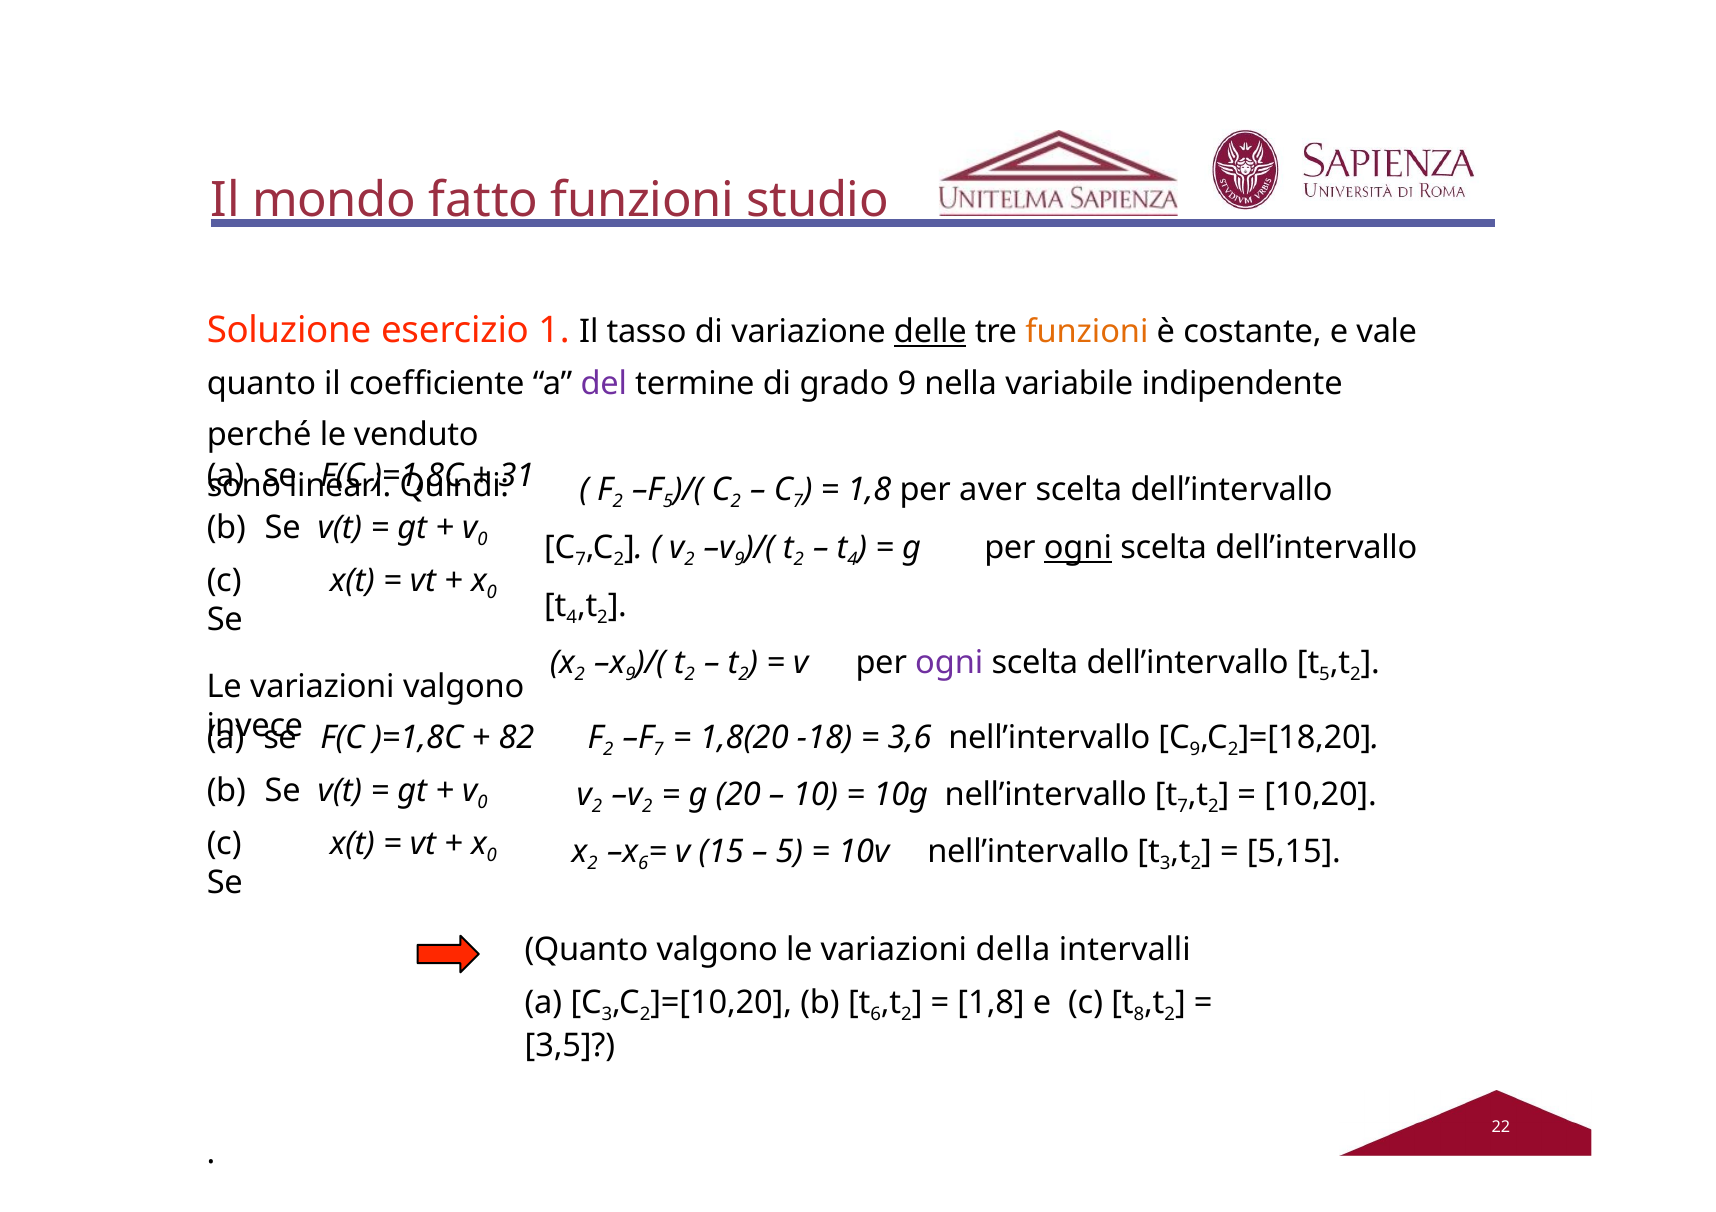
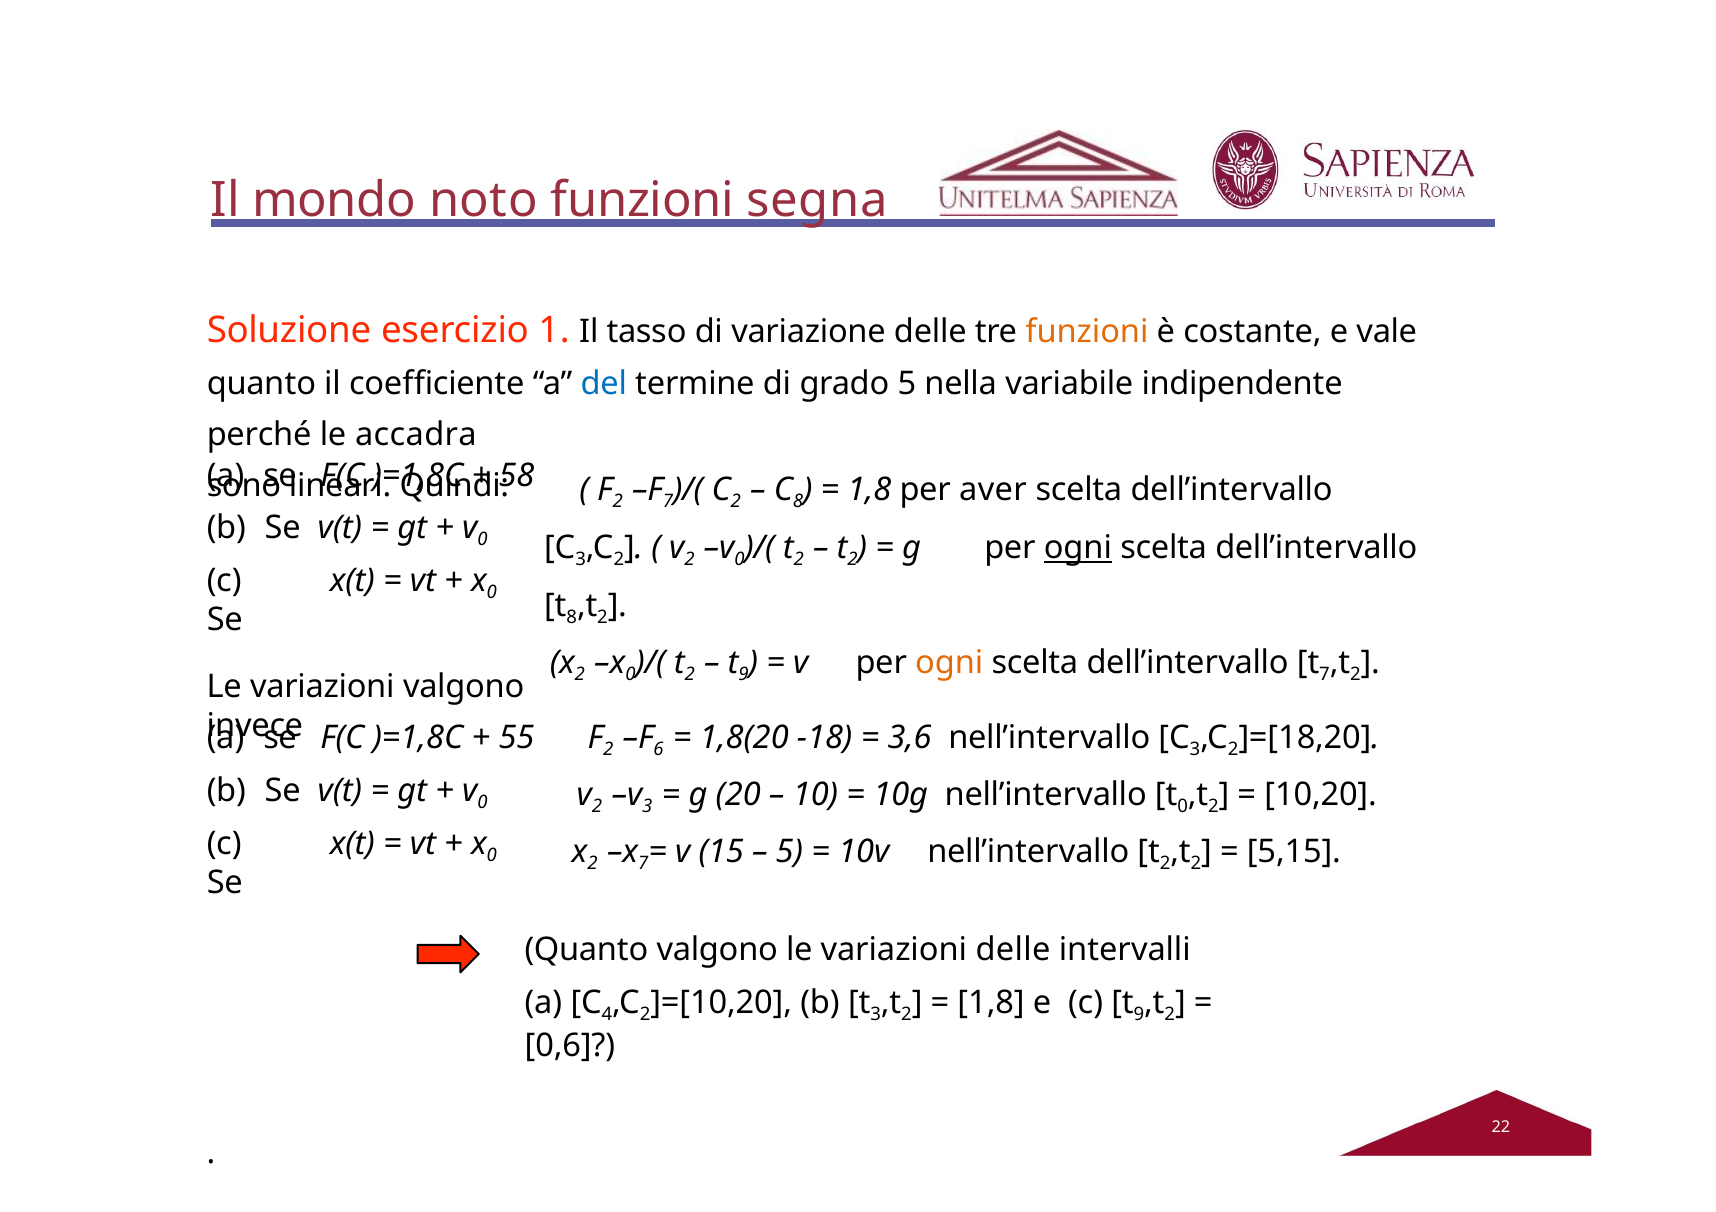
fatto: fatto -> noto
studio: studio -> segna
delle at (930, 332) underline: present -> none
del colour: purple -> blue
grado 9: 9 -> 5
venduto: venduto -> accadra
31: 31 -> 58
5 at (668, 502): 5 -> 7
7 at (798, 502): 7 -> 8
7 at (581, 560): 7 -> 3
9 at (739, 560): 9 -> 0
4 at (853, 560): 4 -> 2
4 at (572, 618): 4 -> 8
9 at (630, 675): 9 -> 0
2 at (744, 675): 2 -> 9
ogni at (949, 663) colour: purple -> orange
5 at (1325, 675): 5 -> 7
82: 82 -> 55
7 at (659, 750): 7 -> 6
nell’intervallo C 9: 9 -> 3
2 at (647, 807): 2 -> 3
7 at (1183, 807): 7 -> 0
6 at (643, 863): 6 -> 7
3 at (1165, 863): 3 -> 2
variazioni della: della -> delle
C 3: 3 -> 4
6 at (876, 1015): 6 -> 3
8 at (1139, 1015): 8 -> 9
3,5: 3,5 -> 0,6
